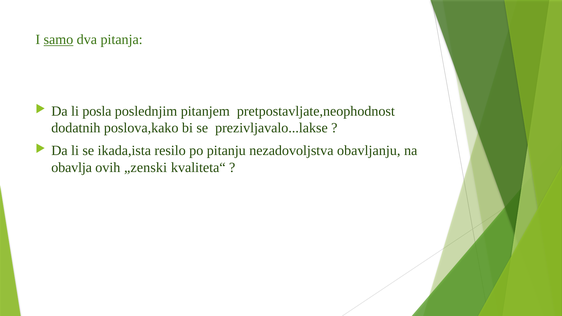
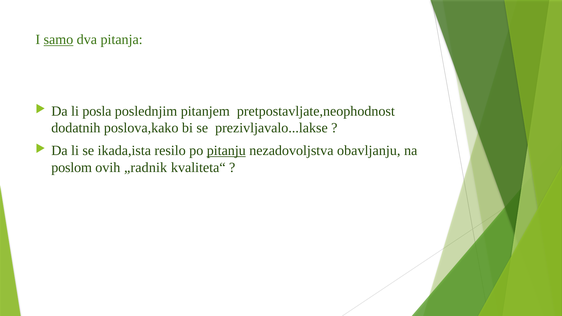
pitanju underline: none -> present
obavlja: obavlja -> poslom
„zenski: „zenski -> „radnik
